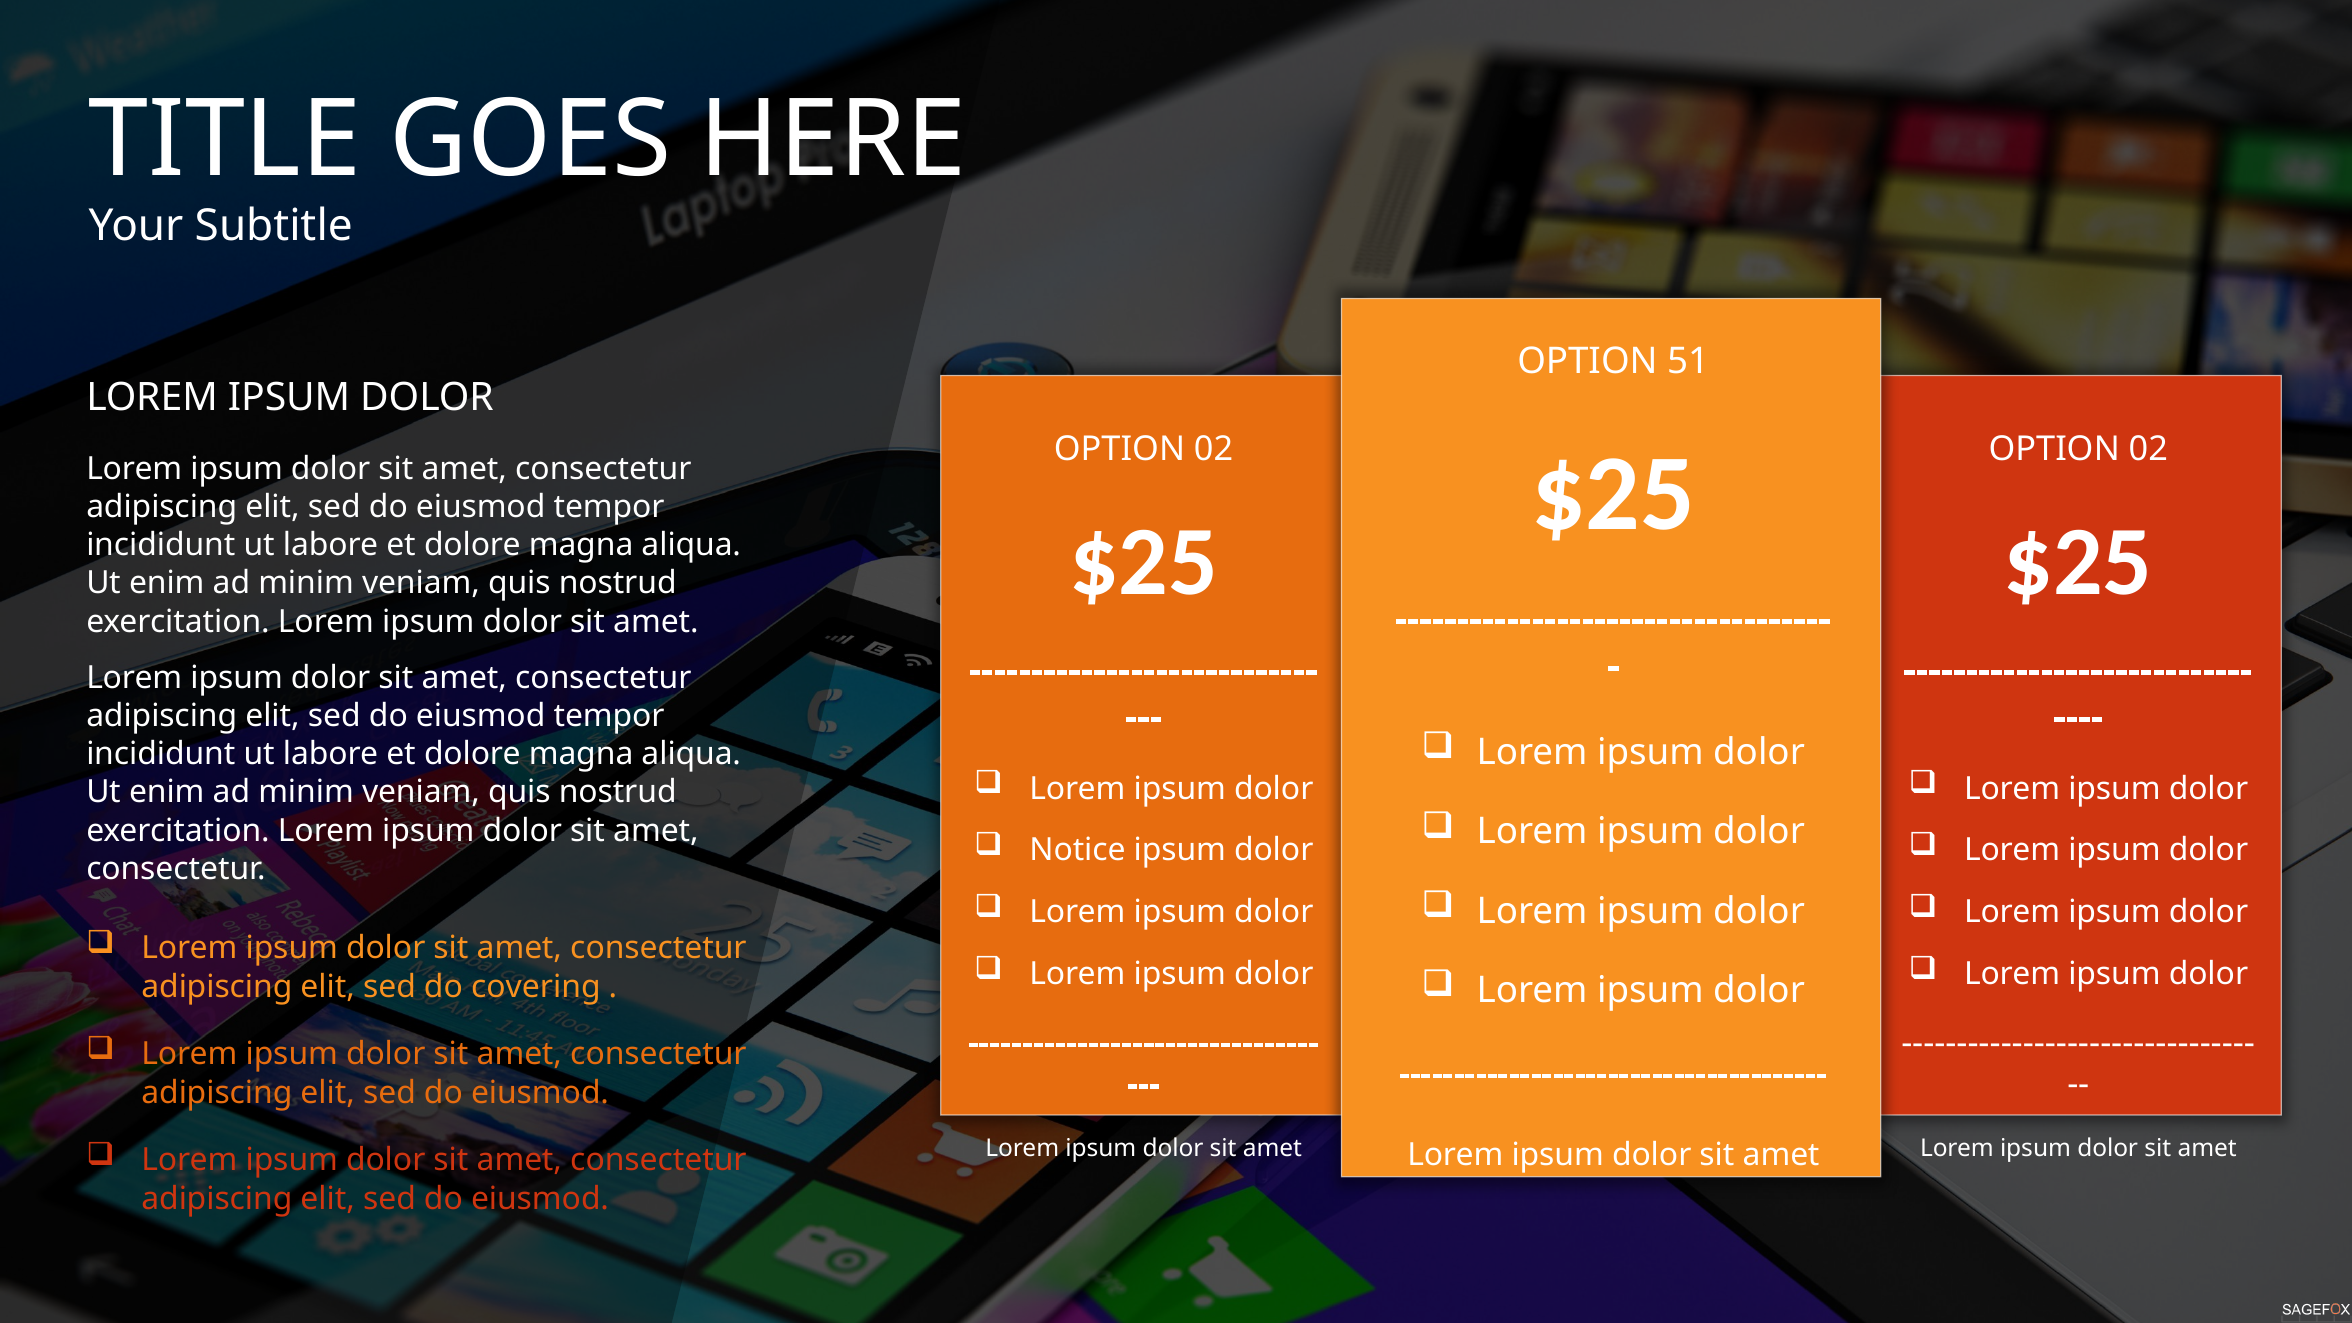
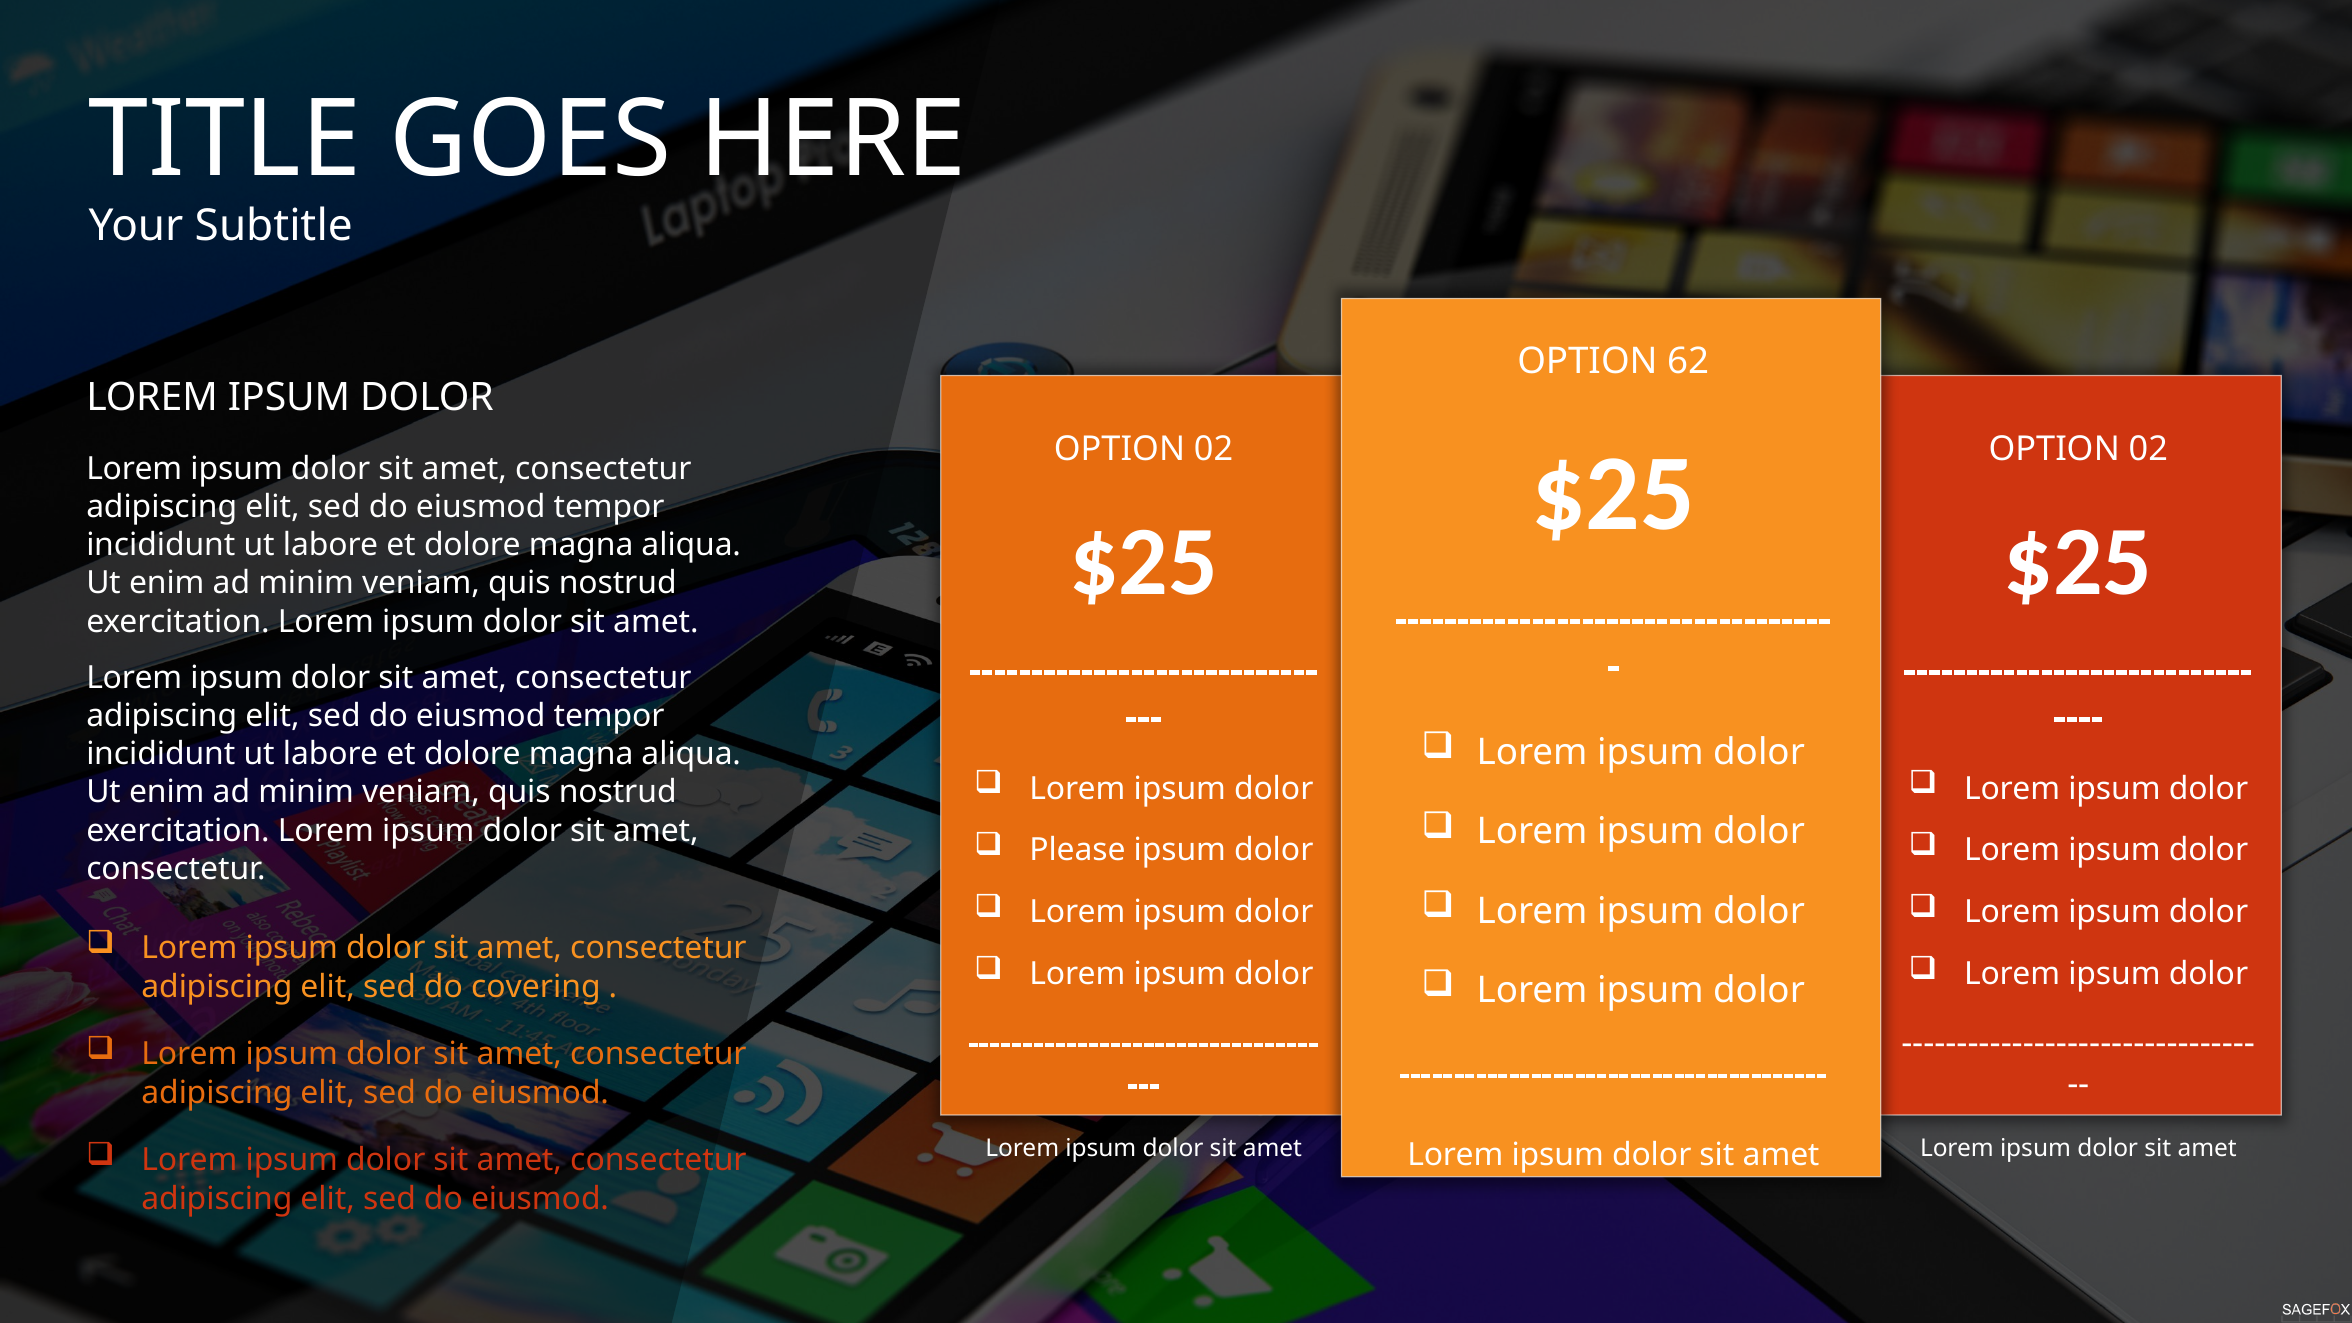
51: 51 -> 62
Notice: Notice -> Please
